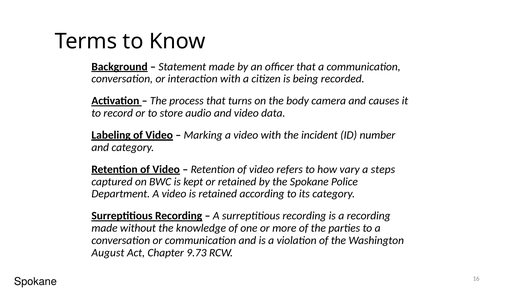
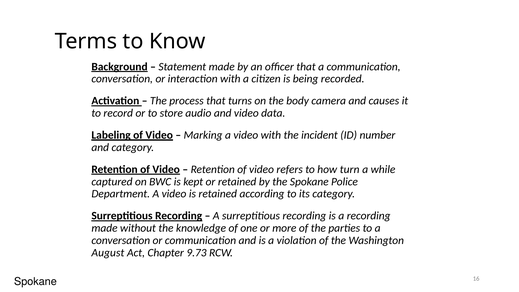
vary: vary -> turn
steps: steps -> while
